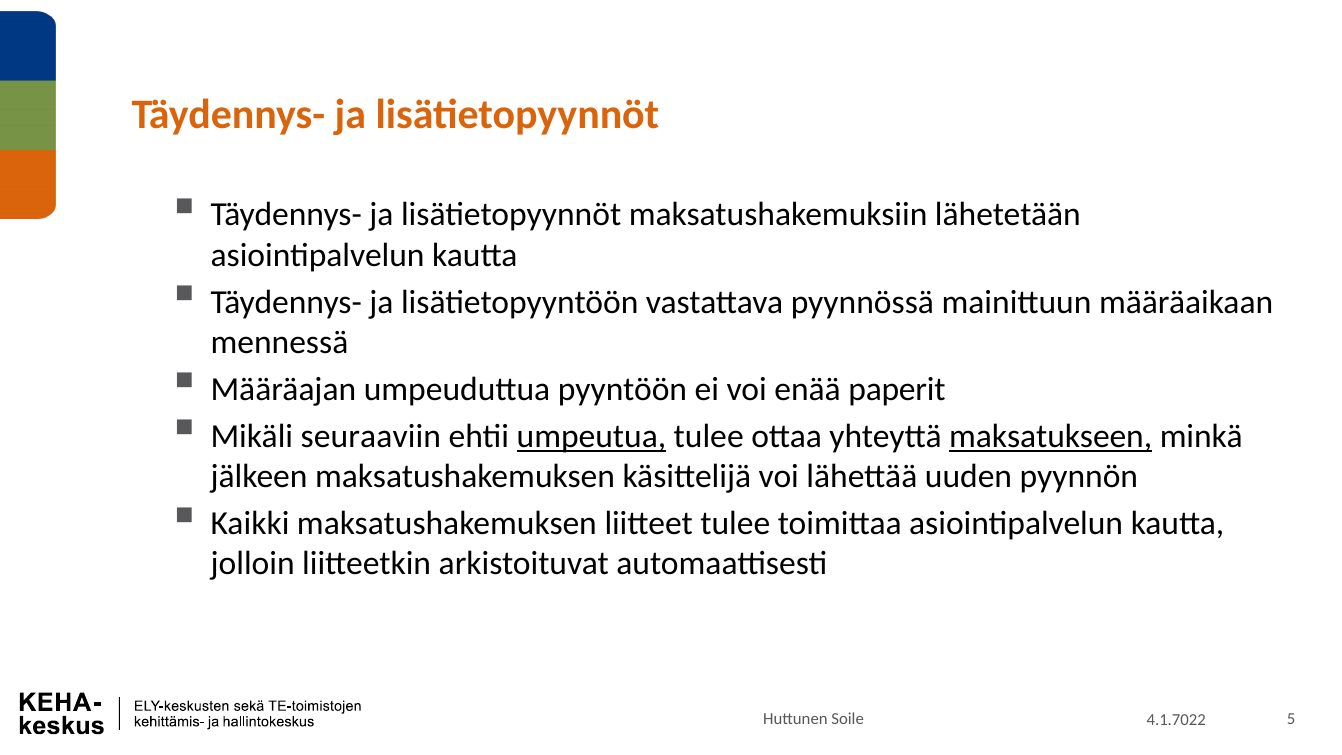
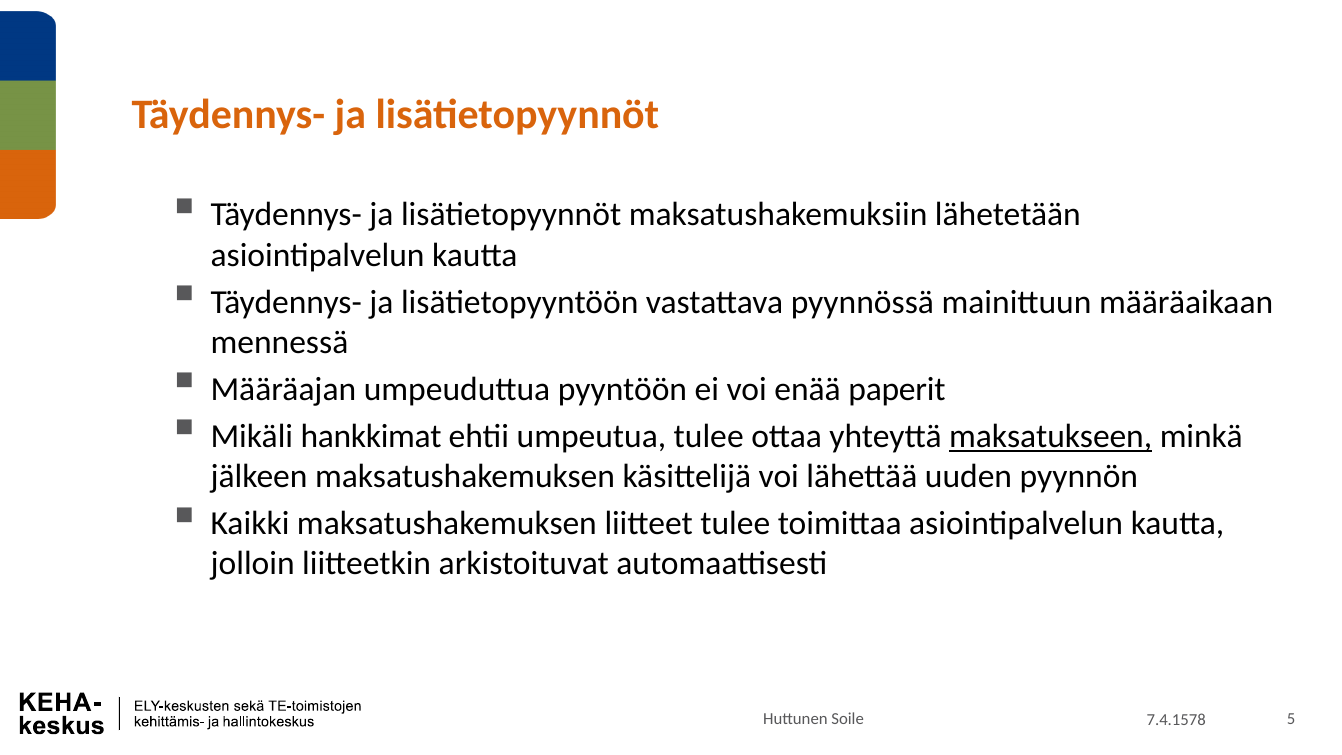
seuraaviin: seuraaviin -> hankkimat
umpeutua underline: present -> none
4.1.7022: 4.1.7022 -> 7.4.1578
